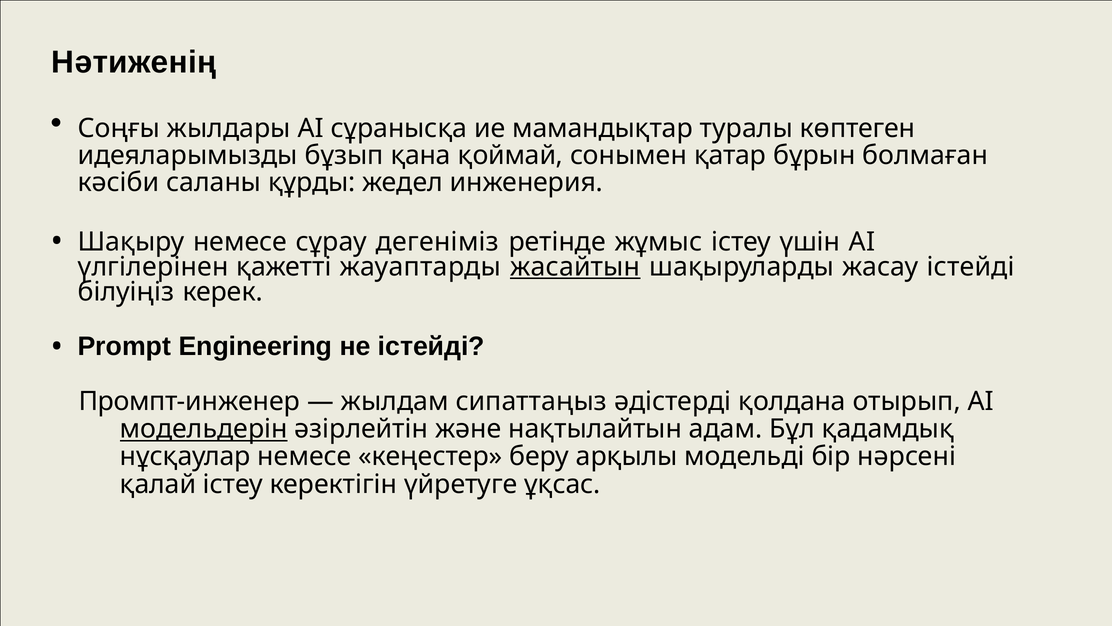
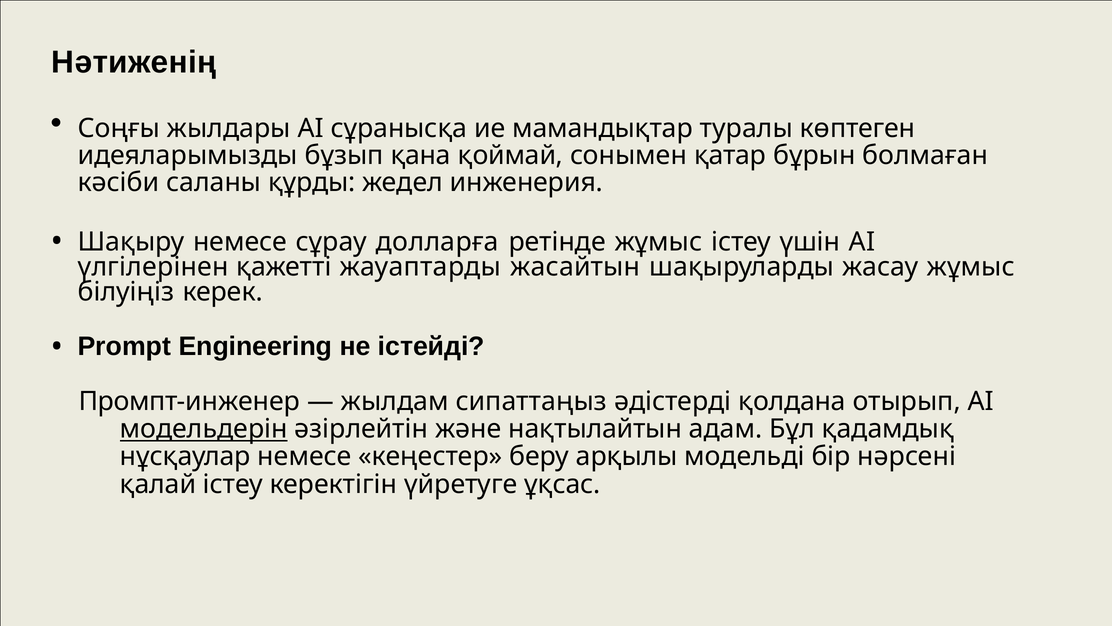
дегеніміз: дегеніміз -> долларға
жасайтын underline: present -> none
жасау істейді: істейді -> жұмыс
